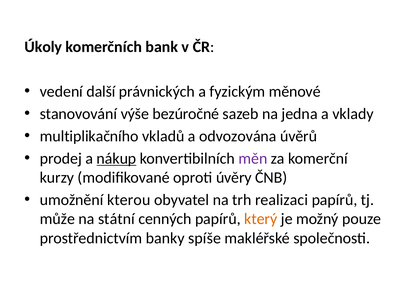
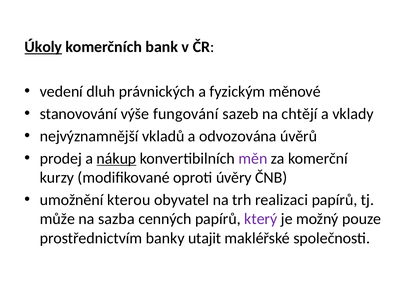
Úkoly underline: none -> present
další: další -> dluh
bezúročné: bezúročné -> fungování
jedna: jedna -> chtějí
multiplikačního: multiplikačního -> nejvýznamnější
státní: státní -> sazba
který colour: orange -> purple
spíše: spíše -> utajit
